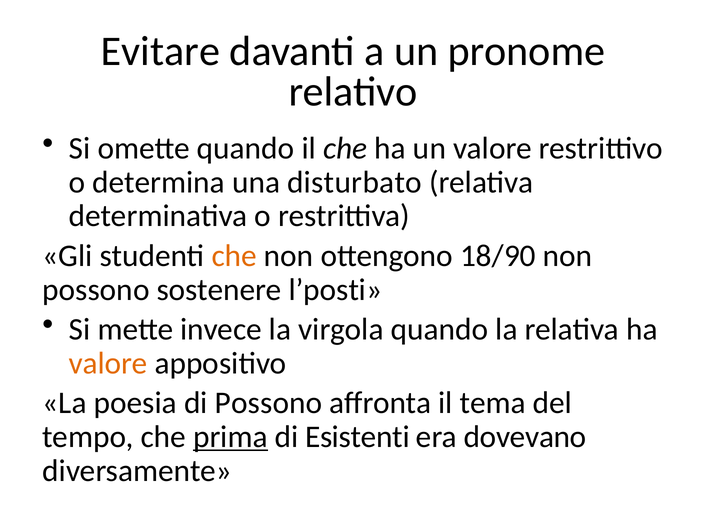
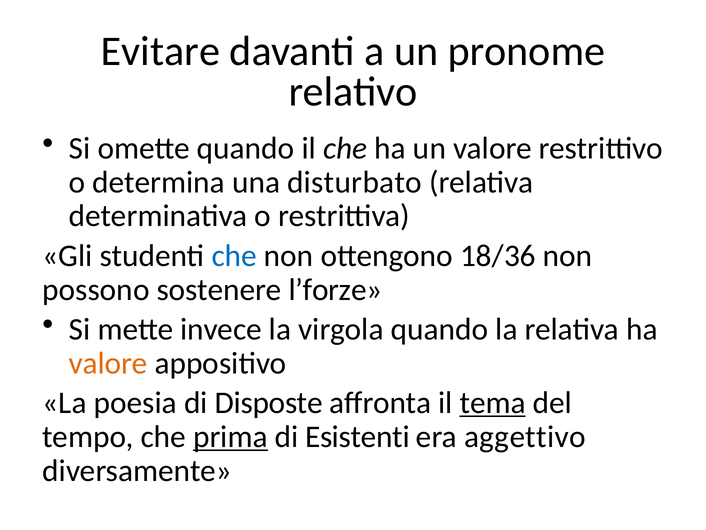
che at (234, 255) colour: orange -> blue
18/90: 18/90 -> 18/36
l’posti: l’posti -> l’forze
di Possono: Possono -> Disposte
tema underline: none -> present
dovevano: dovevano -> aggettivo
